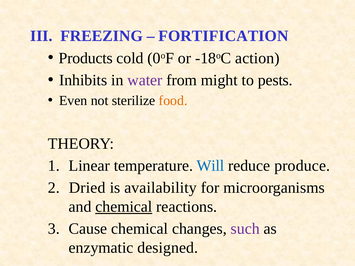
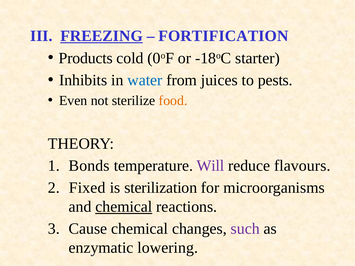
FREEZING underline: none -> present
action: action -> starter
water colour: purple -> blue
might: might -> juices
Linear: Linear -> Bonds
Will colour: blue -> purple
produce: produce -> flavours
Dried: Dried -> Fixed
availability: availability -> sterilization
designed: designed -> lowering
